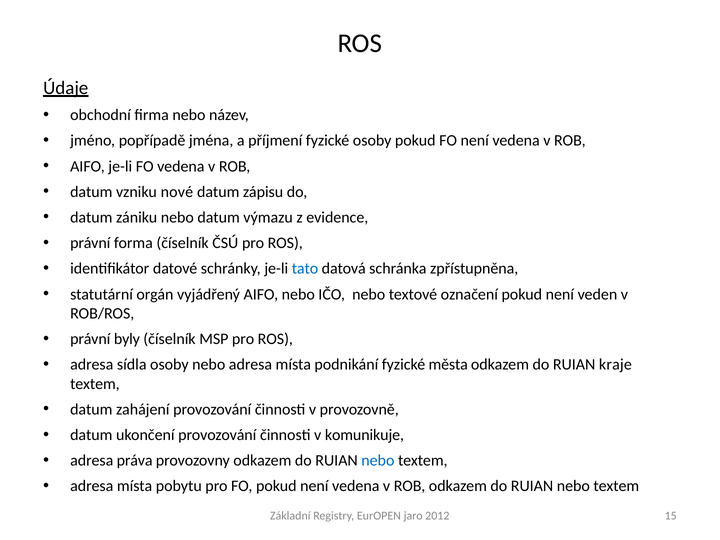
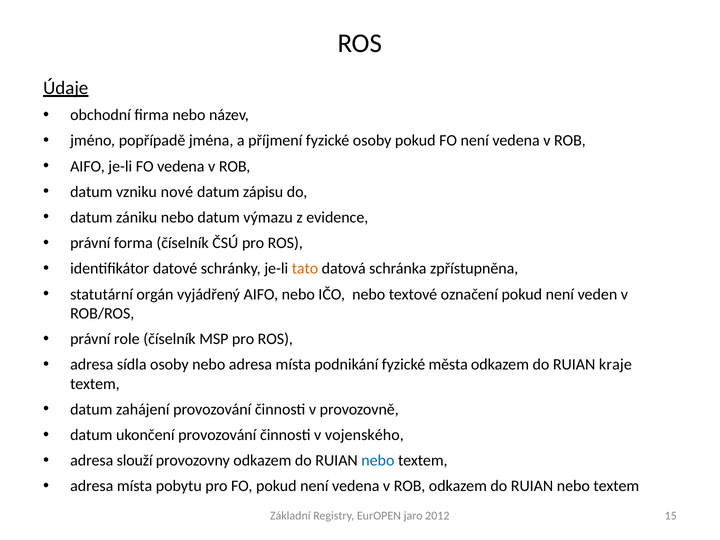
tato colour: blue -> orange
byly: byly -> role
komunikuje: komunikuje -> vojenského
práva: práva -> slouží
